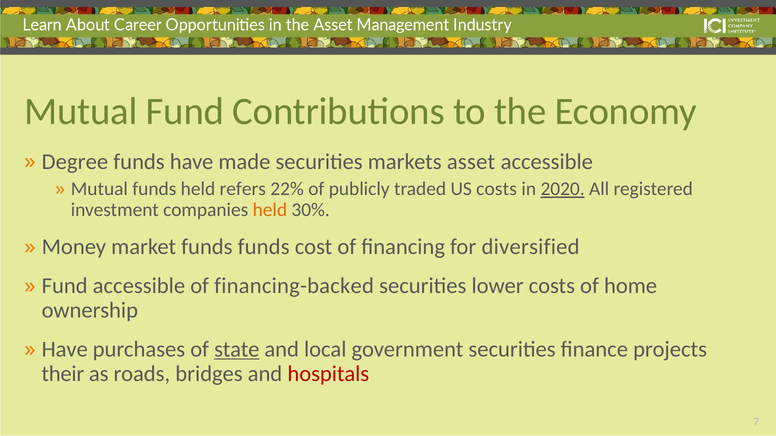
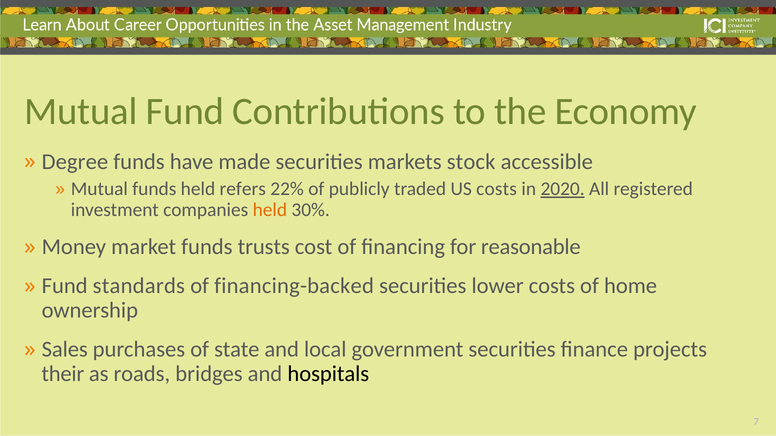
asset: asset -> stock
funds funds: funds -> trusts
diversified: diversified -> reasonable
Fund accessible: accessible -> standards
Have at (65, 350): Have -> Sales
state underline: present -> none
hospitals colour: red -> black
